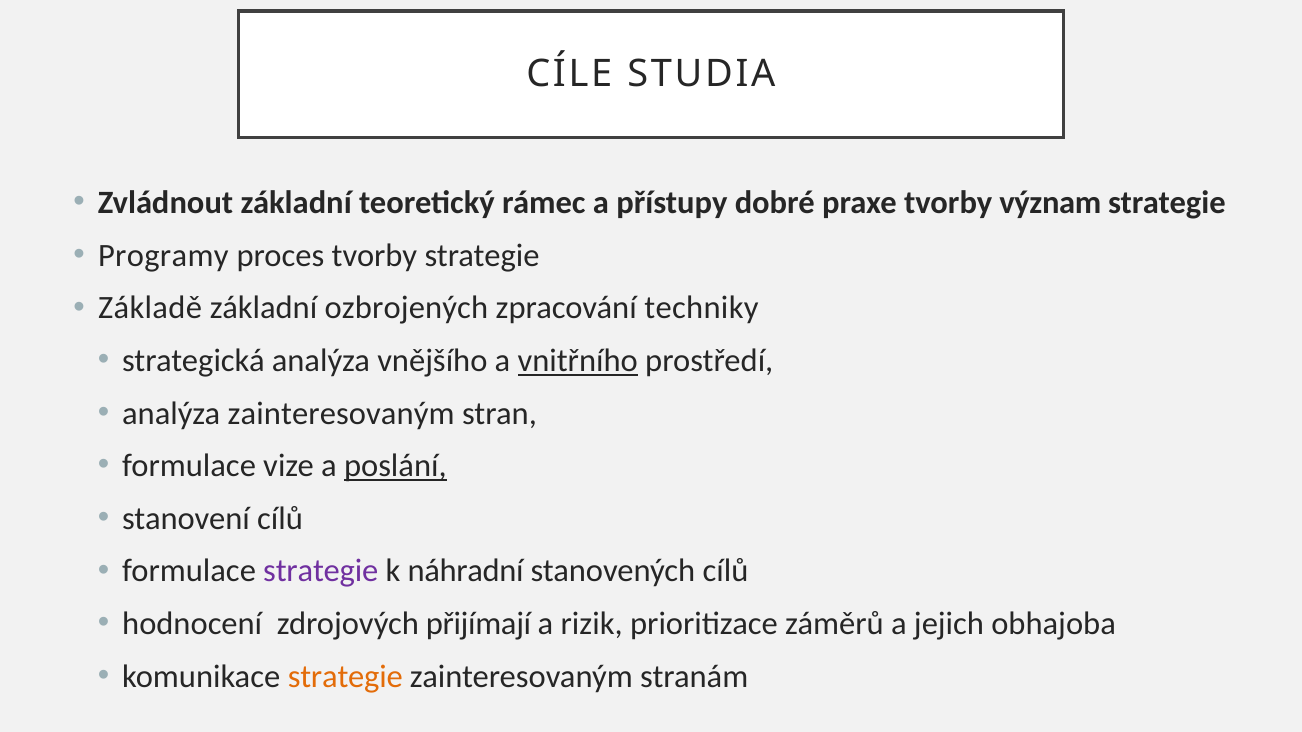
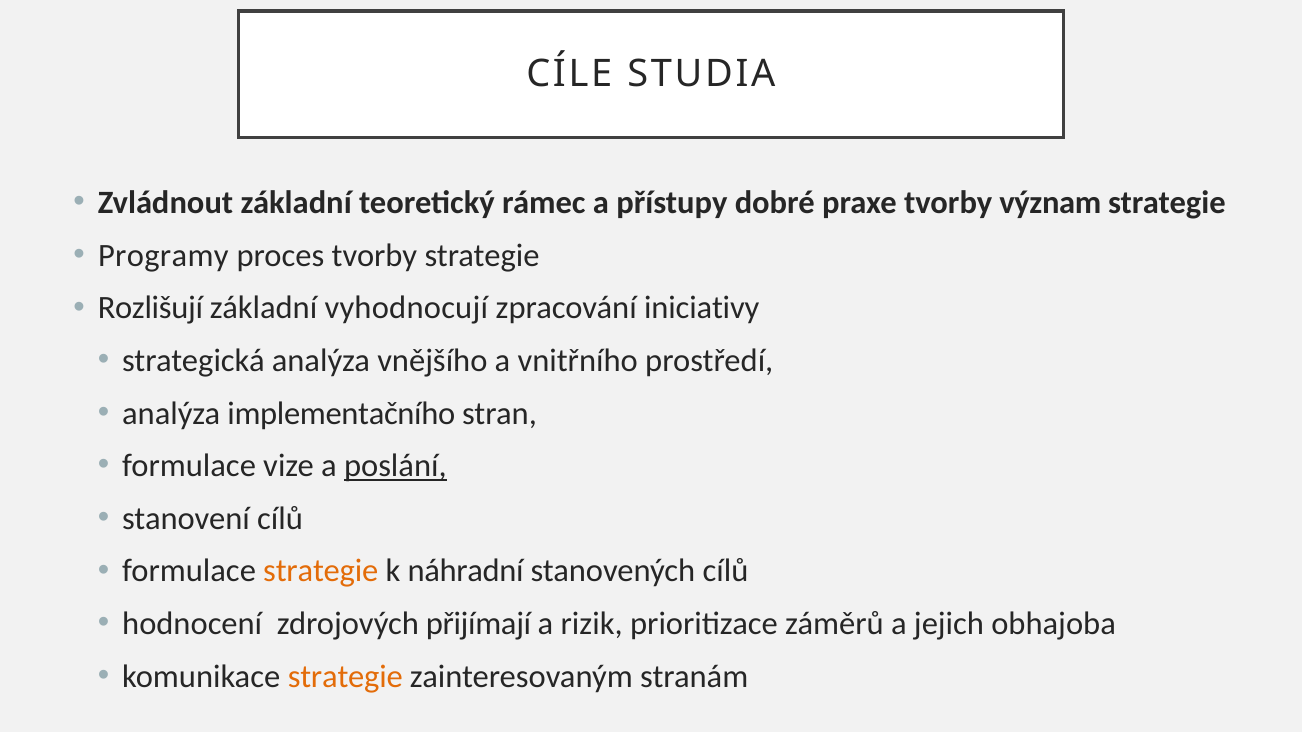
Základě: Základě -> Rozlišují
ozbrojených: ozbrojených -> vyhodnocují
techniky: techniky -> iniciativy
vnitřního underline: present -> none
analýza zainteresovaným: zainteresovaným -> implementačního
strategie at (321, 571) colour: purple -> orange
